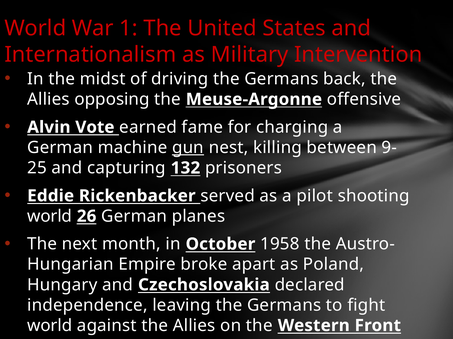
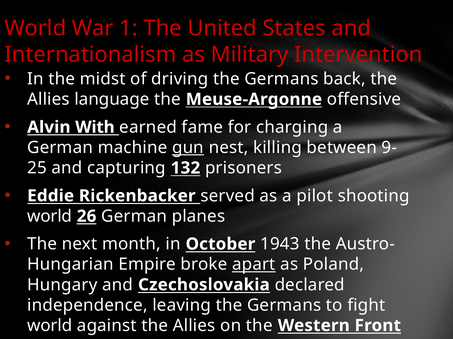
opposing: opposing -> language
Vote: Vote -> With
1958: 1958 -> 1943
apart underline: none -> present
